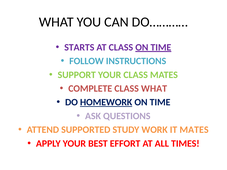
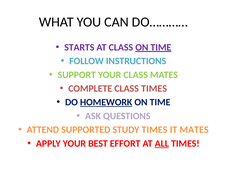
CLASS WHAT: WHAT -> TIMES
STUDY WORK: WORK -> TIMES
ALL underline: none -> present
